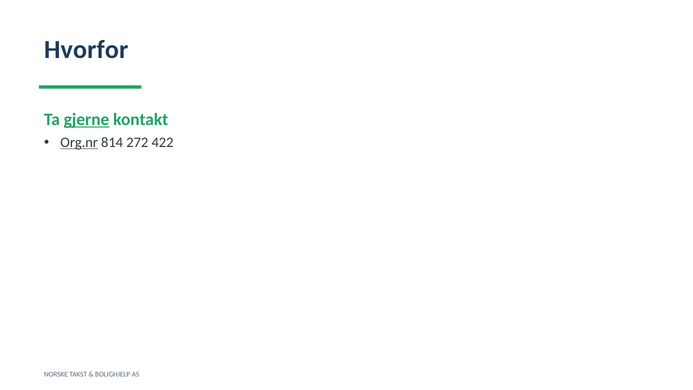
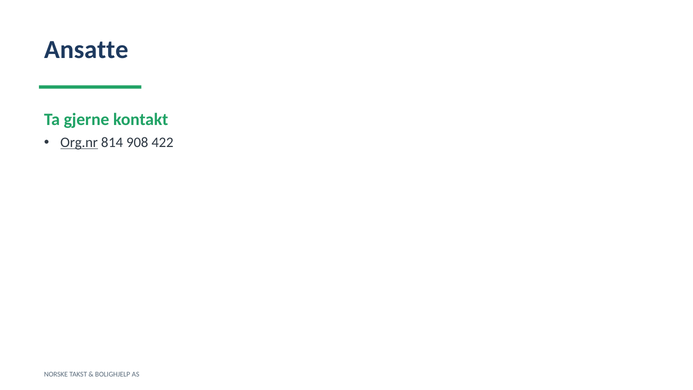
Hvorfor: Hvorfor -> Ansatte
gjerne underline: present -> none
272: 272 -> 908
